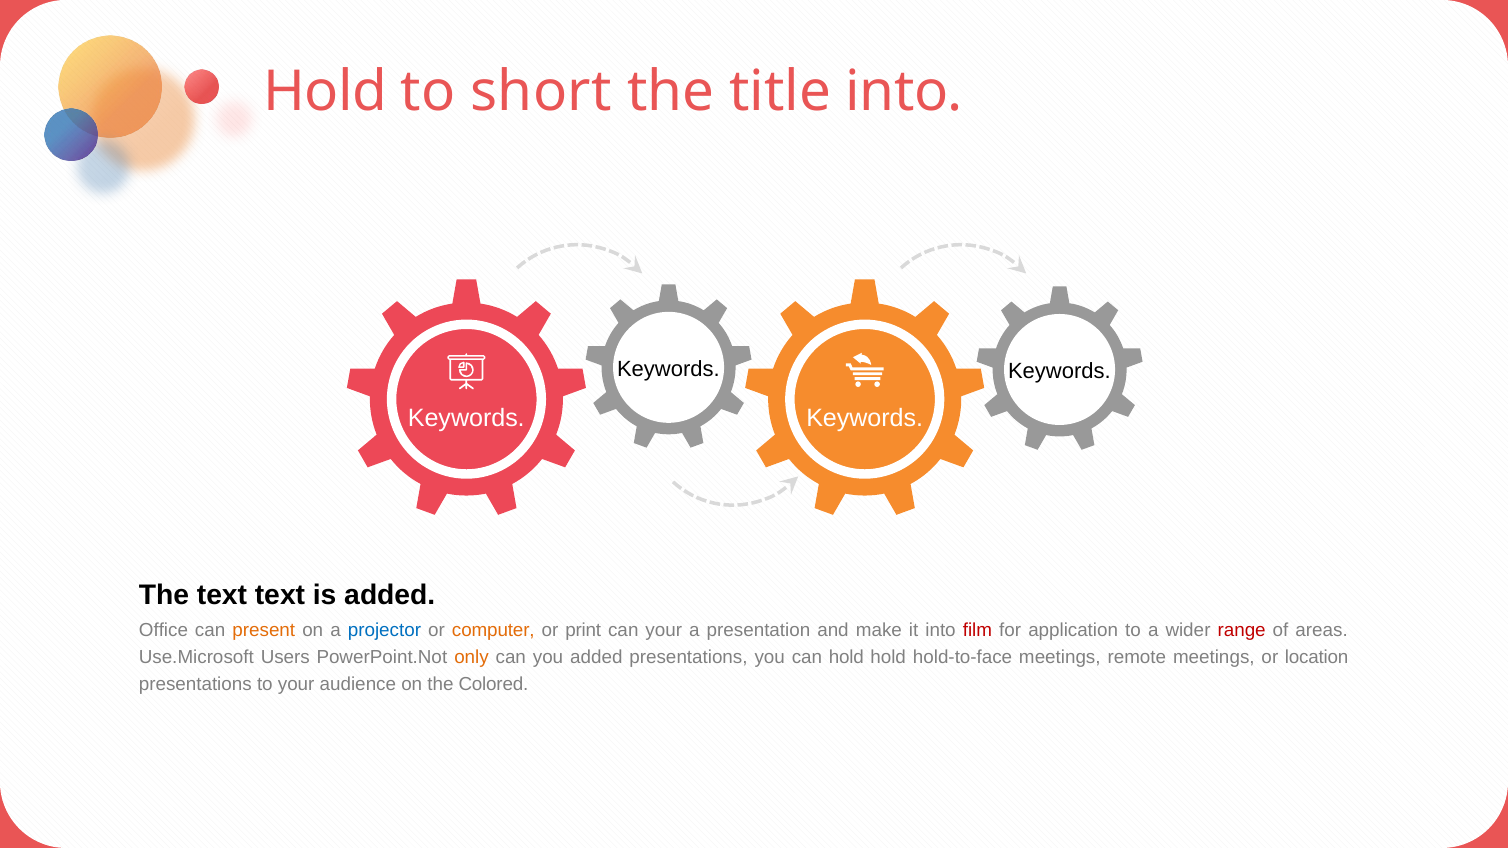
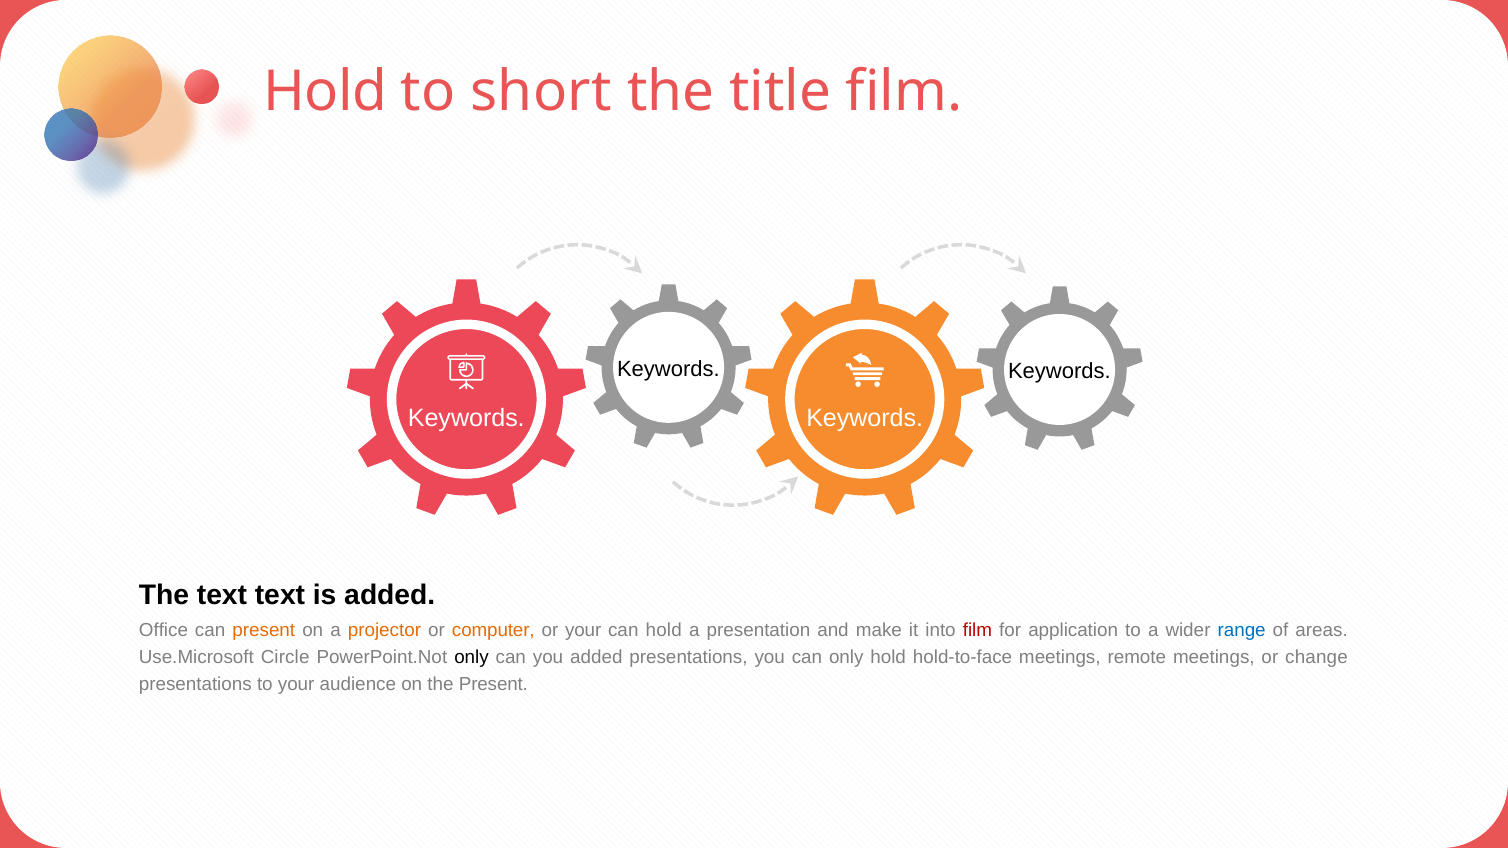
title into: into -> film
projector colour: blue -> orange
or print: print -> your
can your: your -> hold
range colour: red -> blue
Users: Users -> Circle
only at (471, 657) colour: orange -> black
can hold: hold -> only
location: location -> change
the Colored: Colored -> Present
